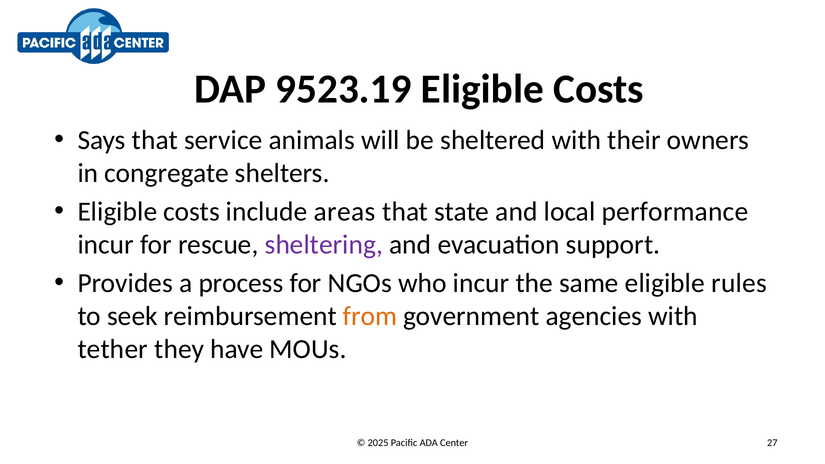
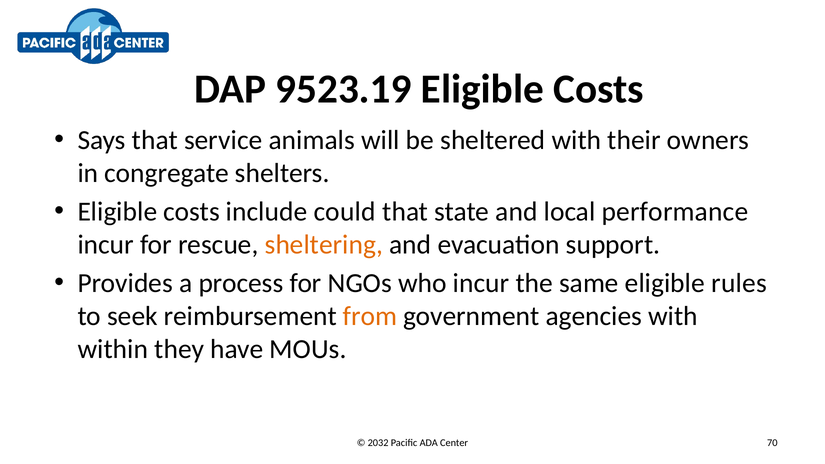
areas: areas -> could
sheltering colour: purple -> orange
tether: tether -> within
2025: 2025 -> 2032
27: 27 -> 70
